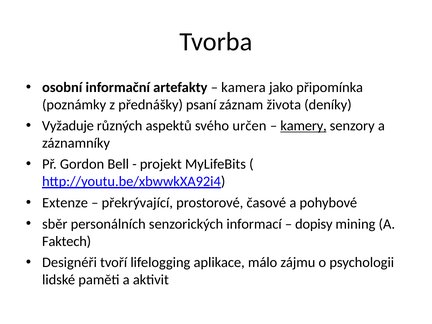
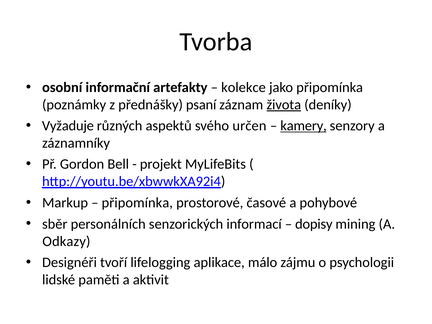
kamera: kamera -> kolekce
života underline: none -> present
Extenze: Extenze -> Markup
překrývající at (137, 203): překrývající -> připomínka
Faktech: Faktech -> Odkazy
